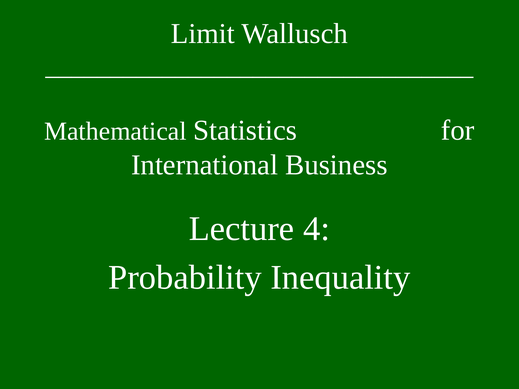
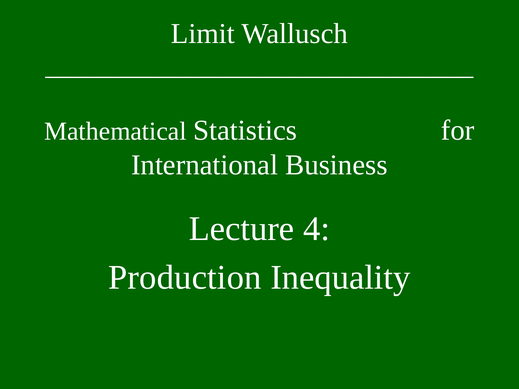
Probability: Probability -> Production
